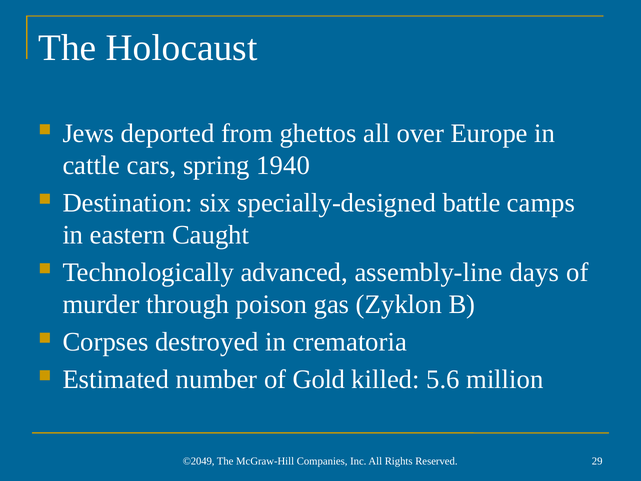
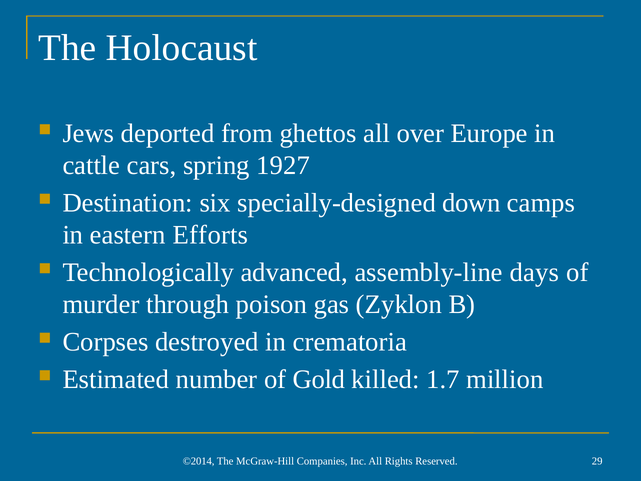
1940: 1940 -> 1927
battle: battle -> down
Caught: Caught -> Efforts
5.6: 5.6 -> 1.7
©2049: ©2049 -> ©2014
